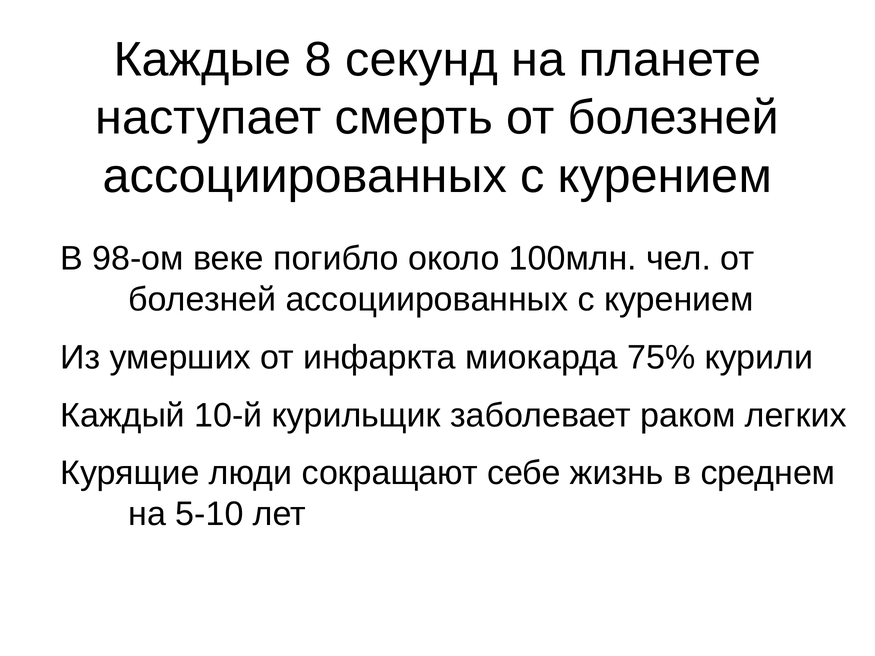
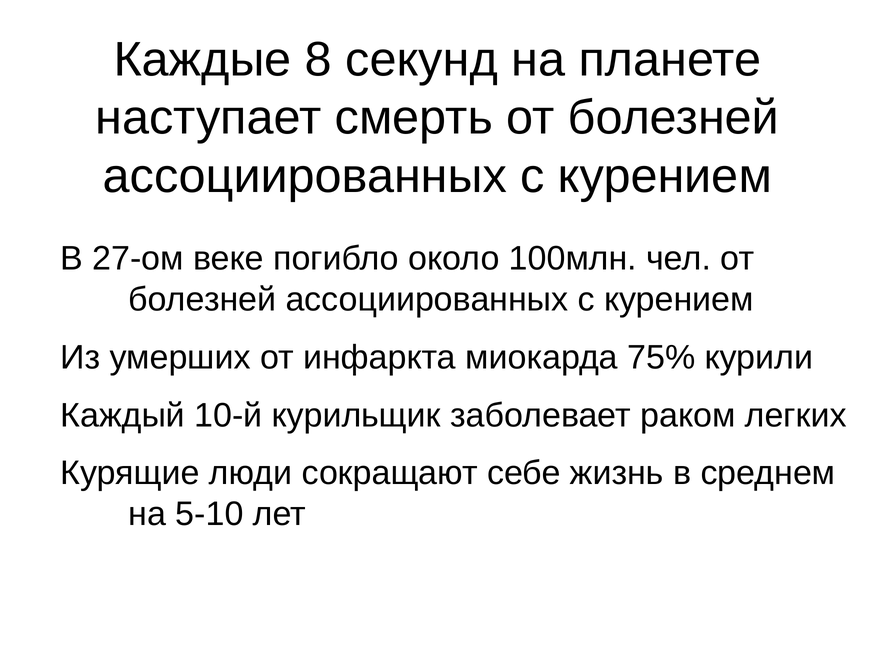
98-ом: 98-ом -> 27-ом
